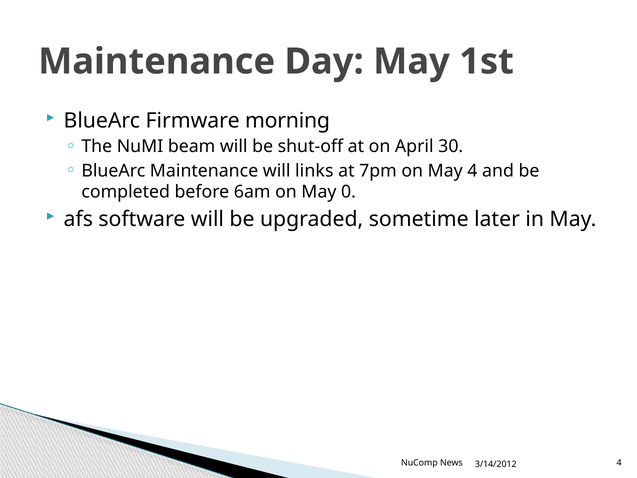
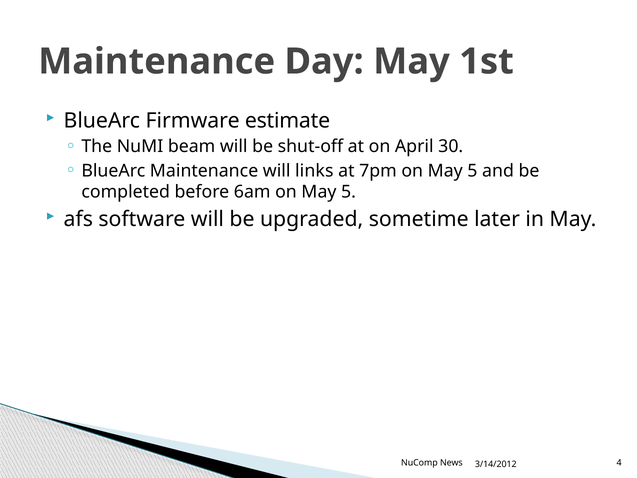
morning: morning -> estimate
7pm on May 4: 4 -> 5
6am on May 0: 0 -> 5
